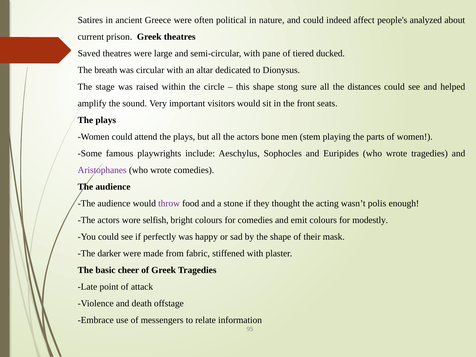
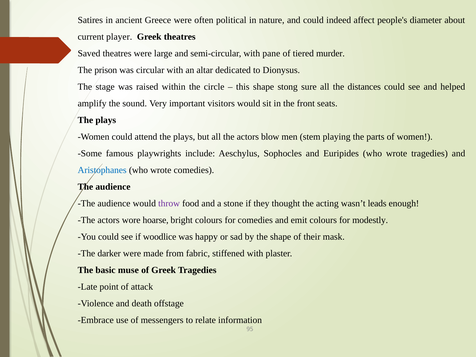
analyzed: analyzed -> diameter
prison: prison -> player
ducked: ducked -> murder
breath: breath -> prison
bone: bone -> blow
Aristophanes colour: purple -> blue
polis: polis -> leads
selfish: selfish -> hoarse
perfectly: perfectly -> woodlice
cheer: cheer -> muse
